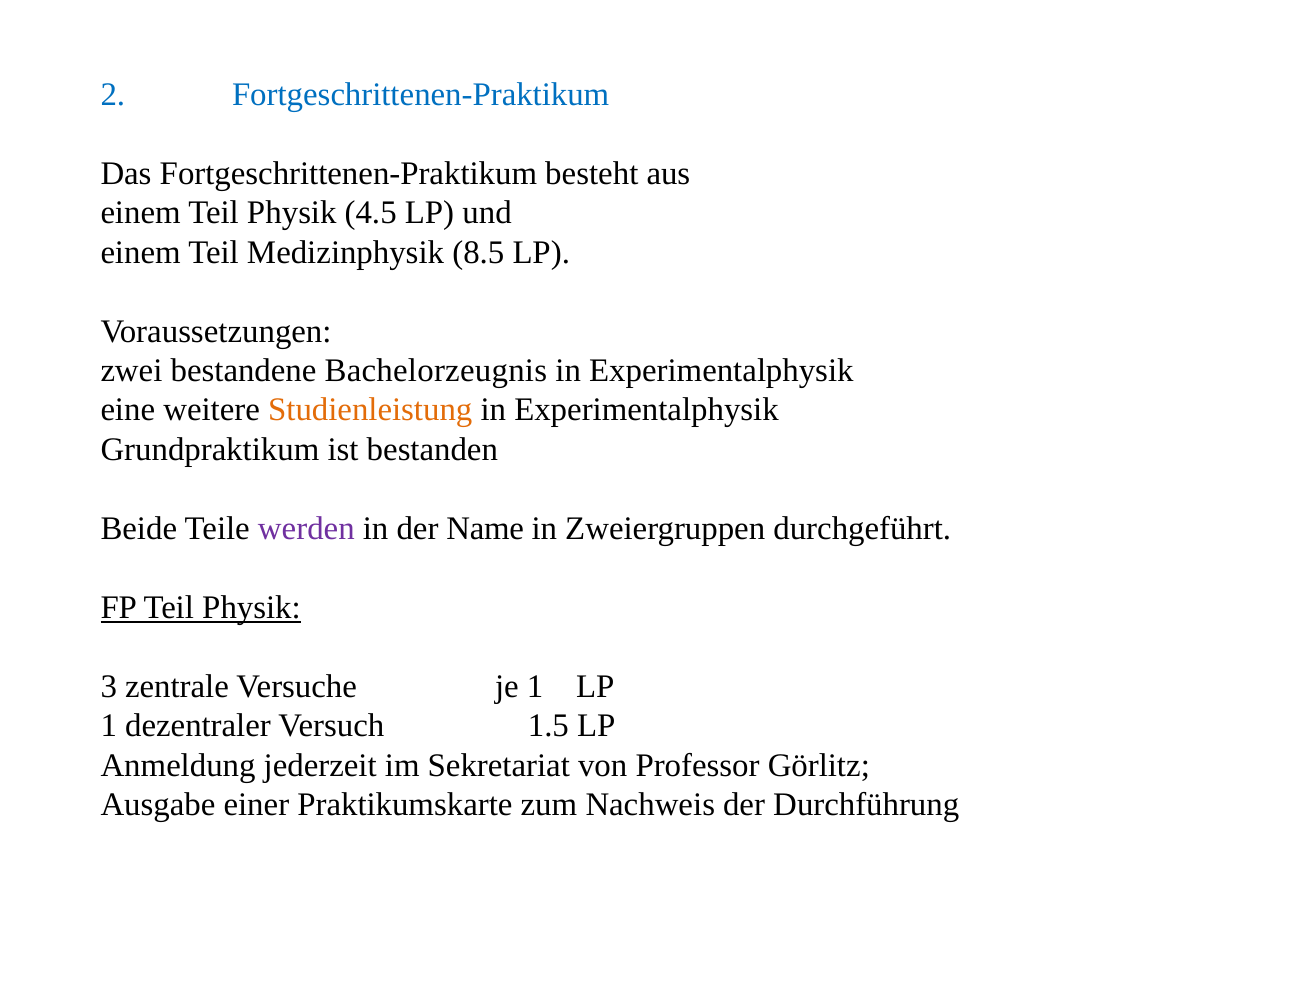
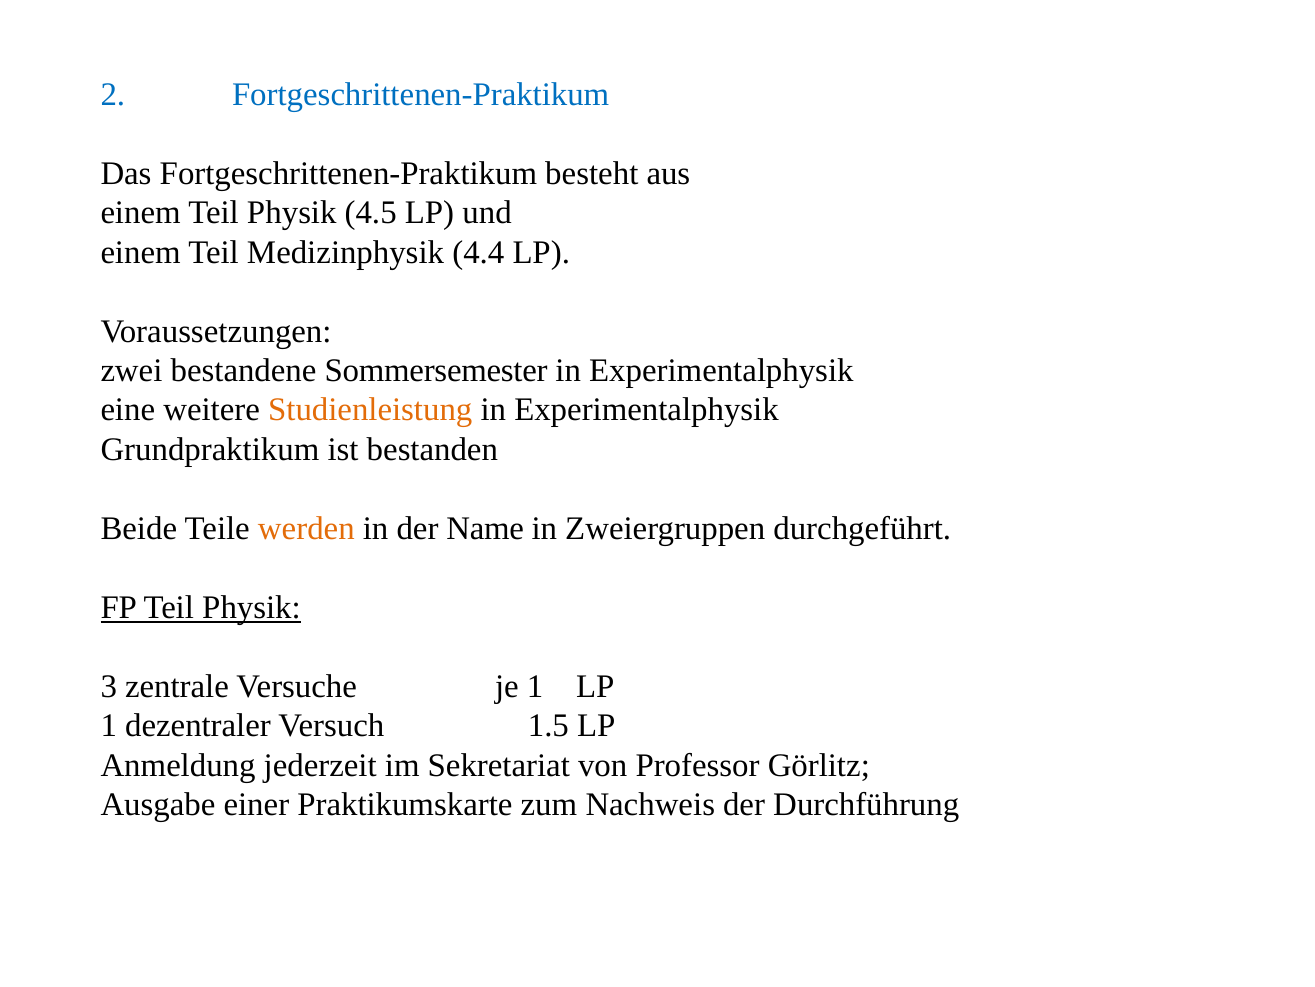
8.5: 8.5 -> 4.4
Bachelorzeugnis: Bachelorzeugnis -> Sommersemester
werden colour: purple -> orange
